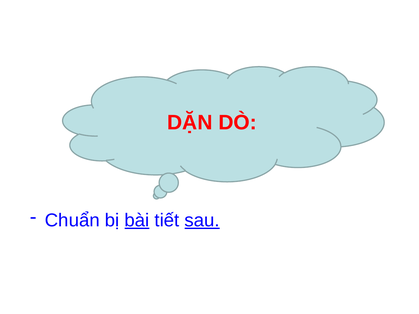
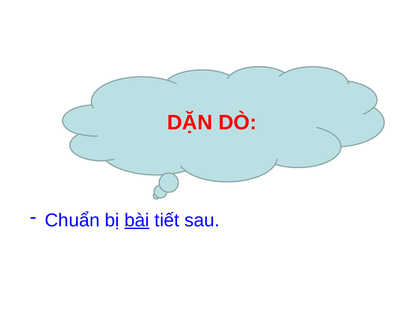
sau underline: present -> none
